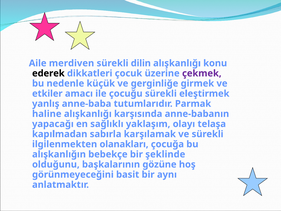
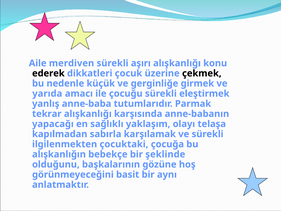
dilin: dilin -> aşırı
çekmek colour: purple -> black
etkiler: etkiler -> yarıda
haline: haline -> tekrar
olanakları: olanakları -> çocuktaki
